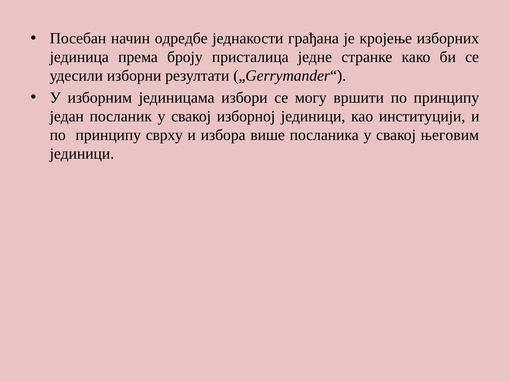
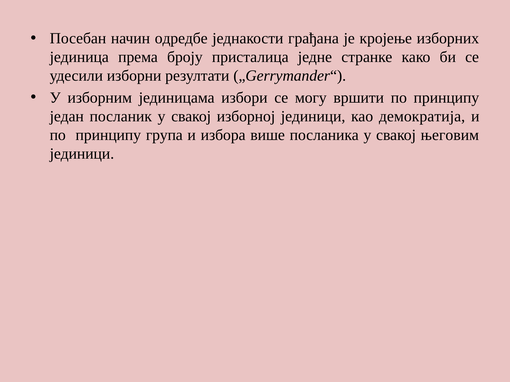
институцији: институцији -> демократија
сврху: сврху -> група
